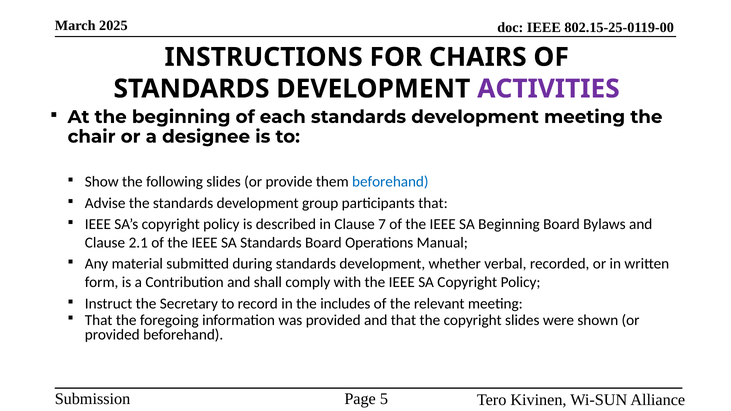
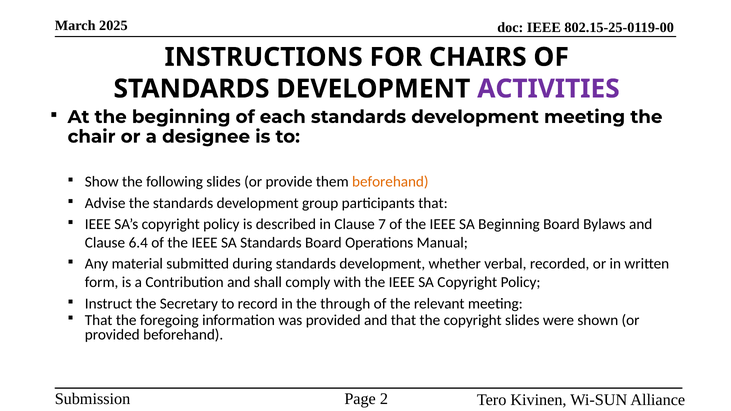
beforehand at (390, 182) colour: blue -> orange
2.1: 2.1 -> 6.4
includes: includes -> through
5: 5 -> 2
